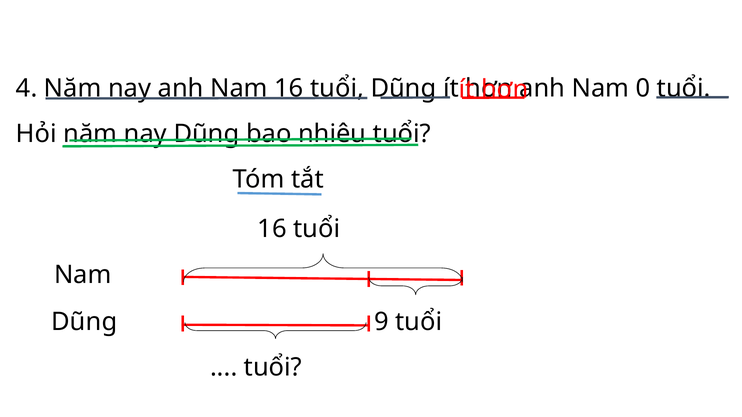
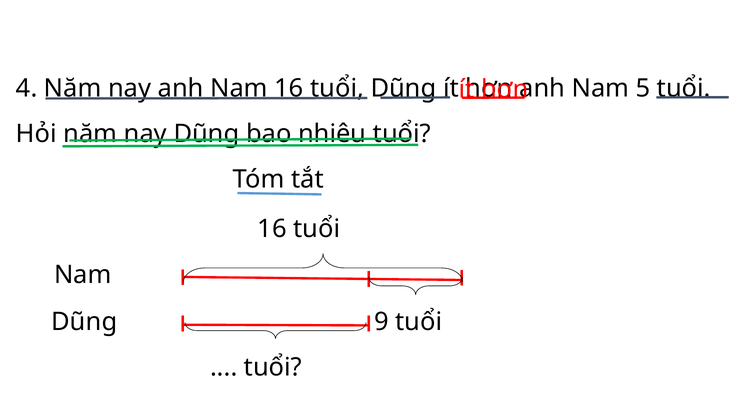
0: 0 -> 5
